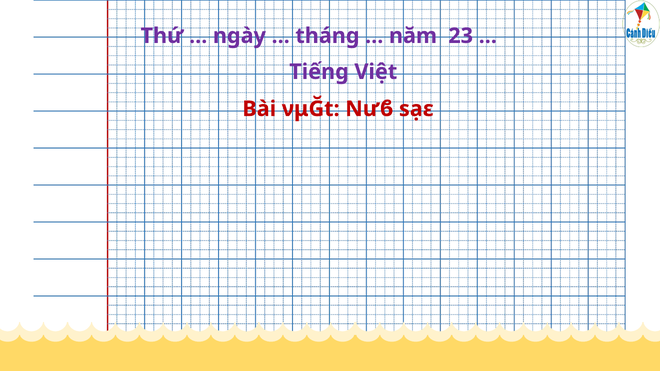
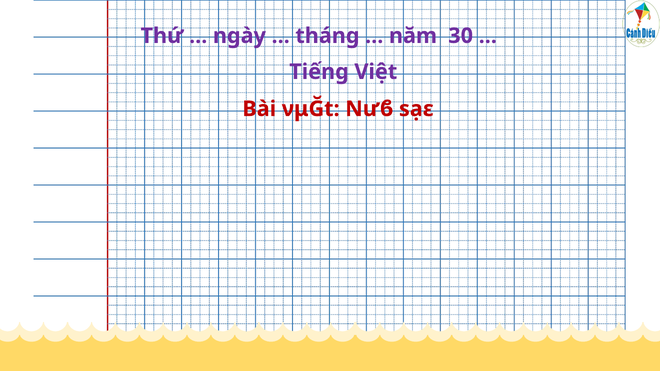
23: 23 -> 30
